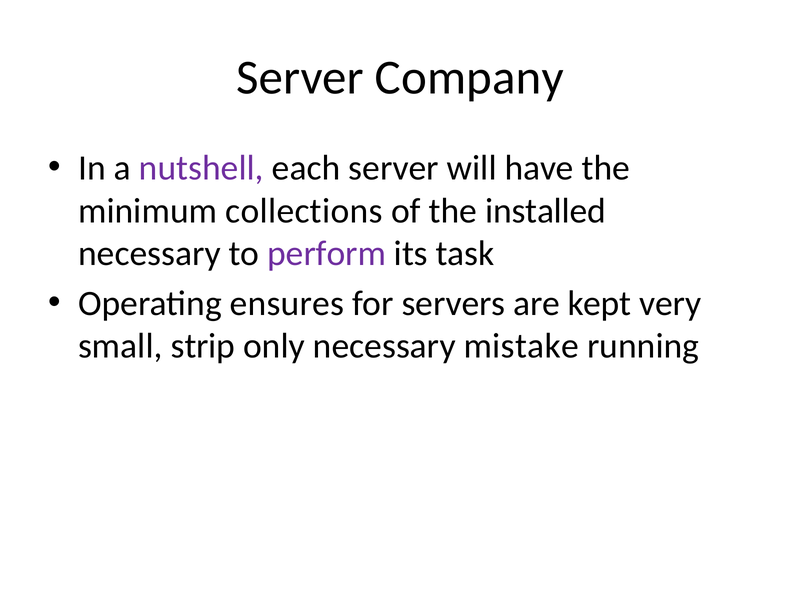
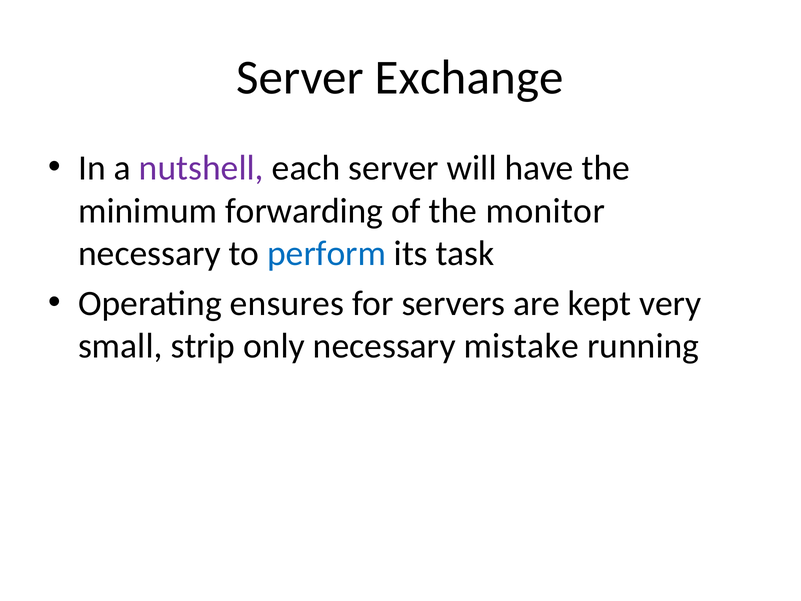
Company: Company -> Exchange
collections: collections -> forwarding
installed: installed -> monitor
perform colour: purple -> blue
